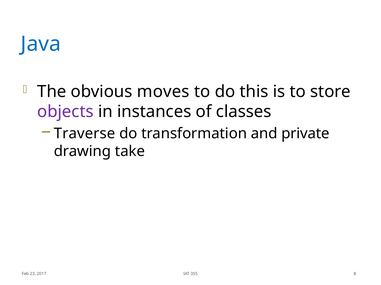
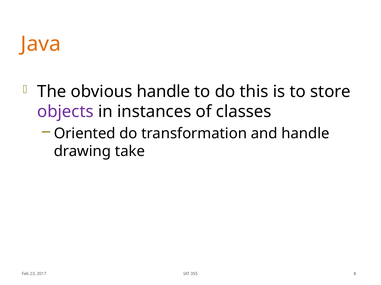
Java colour: blue -> orange
obvious moves: moves -> handle
Traverse: Traverse -> Oriented
and private: private -> handle
